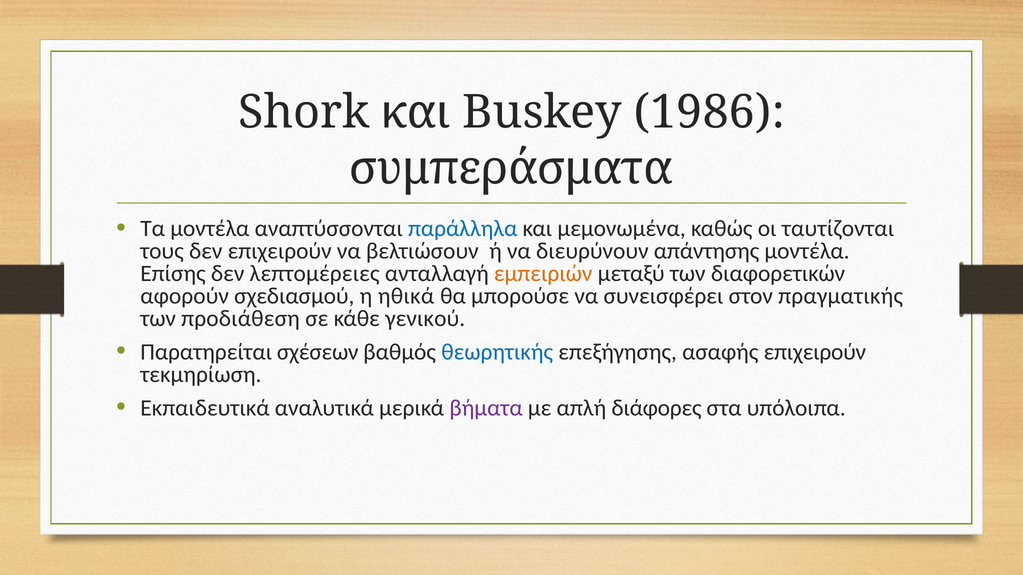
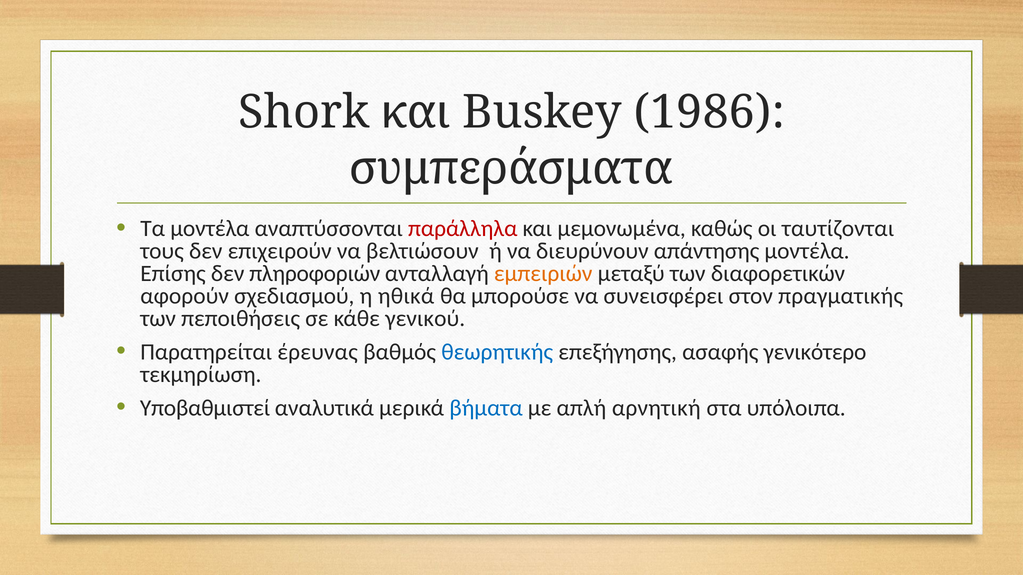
παράλληλα colour: blue -> red
λεπτομέρειες: λεπτομέρειες -> πληροφοριών
προδιάθεση: προδιάθεση -> πεποιθήσεις
σχέσεων: σχέσεων -> έρευνας
ασαφής επιχειρούν: επιχειρούν -> γενικότερο
Εκπαιδευτικά: Εκπαιδευτικά -> Υποβαθμιστεί
βήματα colour: purple -> blue
διάφορες: διάφορες -> αρνητική
